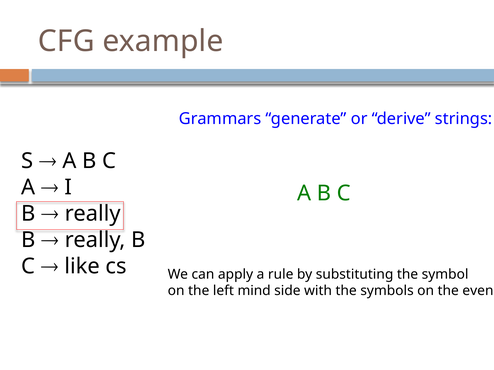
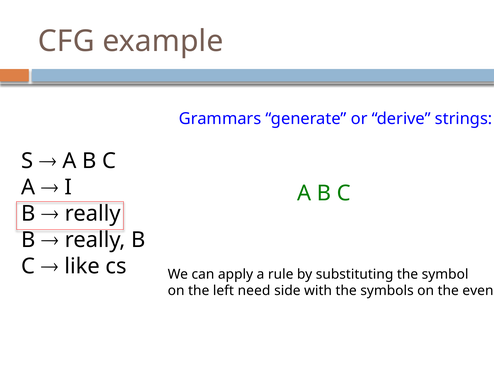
mind: mind -> need
